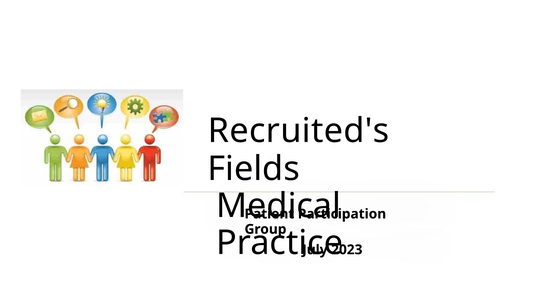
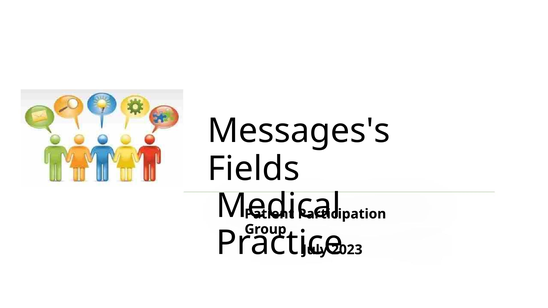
Recruited's: Recruited's -> Messages's
